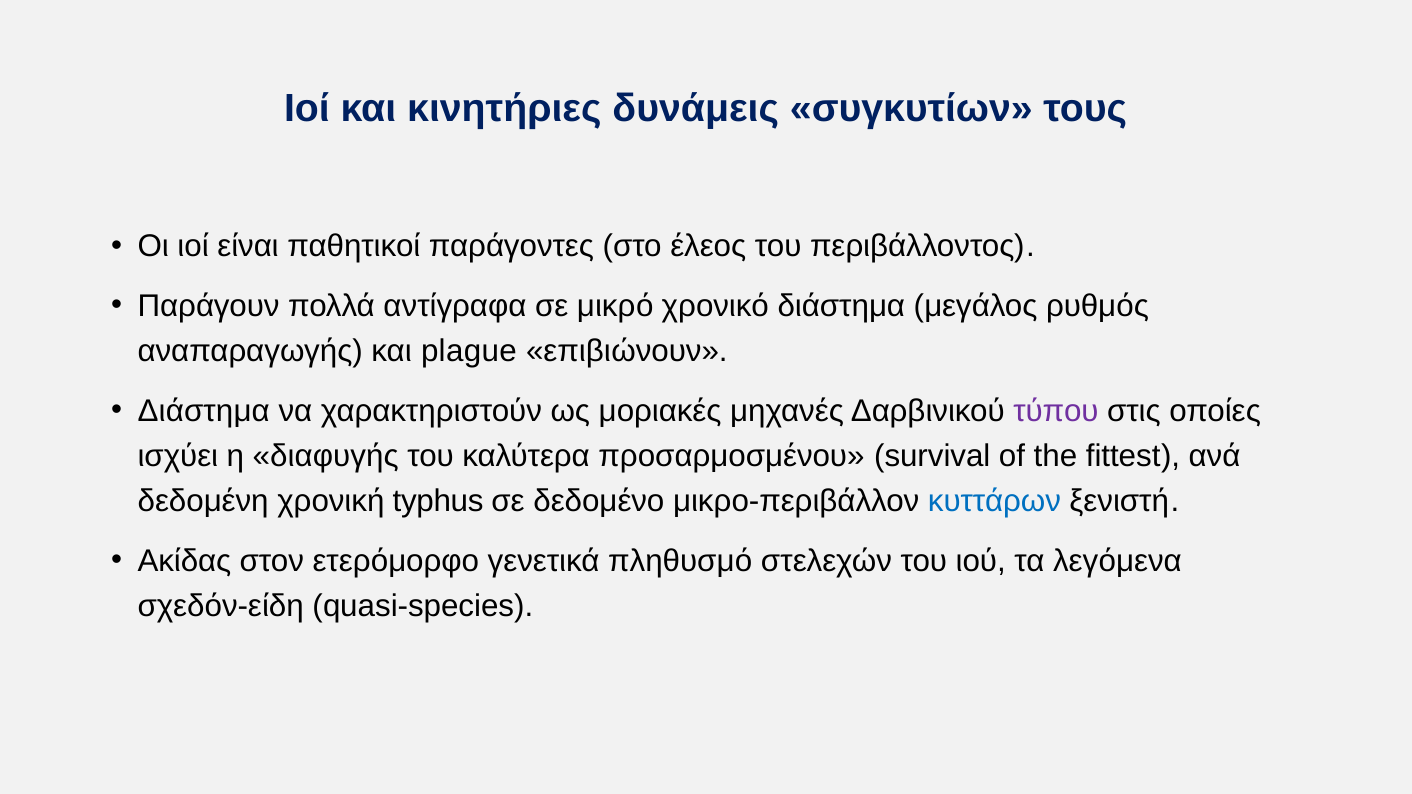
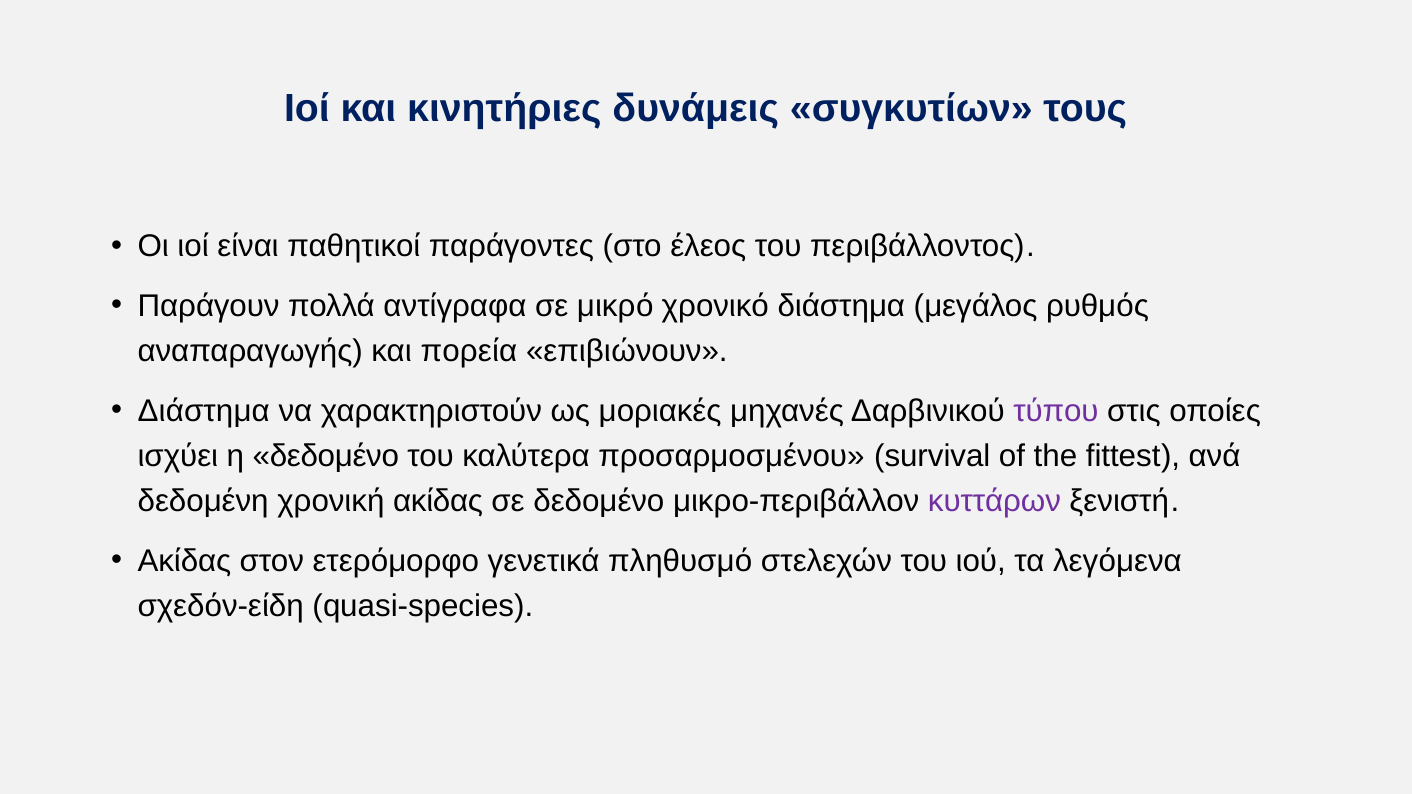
plague: plague -> πορεία
η διαφυγής: διαφυγής -> δεδομένο
χρονική typhus: typhus -> ακίδας
κυττάρων colour: blue -> purple
